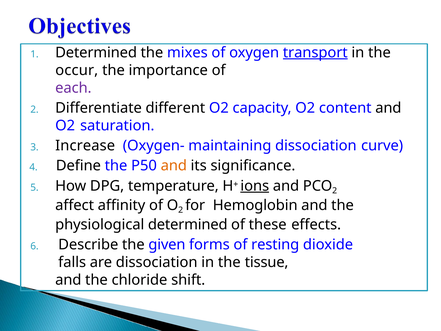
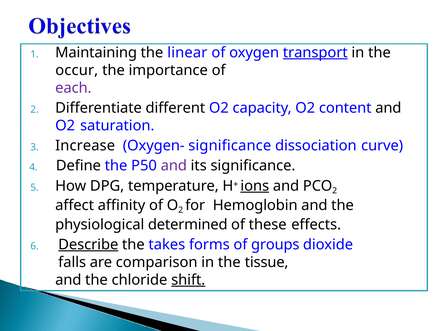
Determined at (96, 52): Determined -> Maintaining
mixes: mixes -> linear
Oxygen- maintaining: maintaining -> significance
and at (174, 166) colour: orange -> purple
Describe underline: none -> present
given: given -> takes
resting: resting -> groups
are dissociation: dissociation -> comparison
shift underline: none -> present
